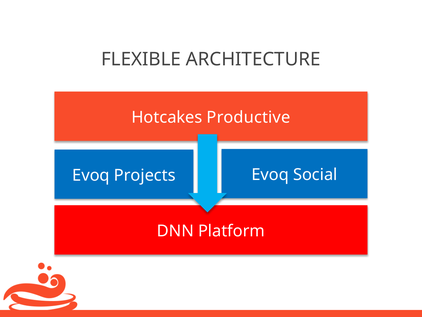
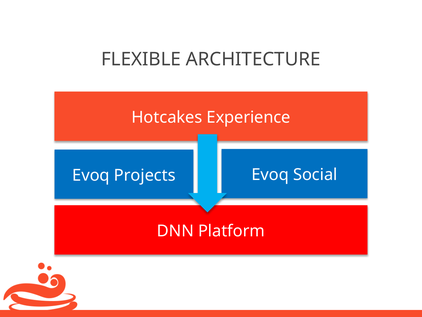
Productive: Productive -> Experience
